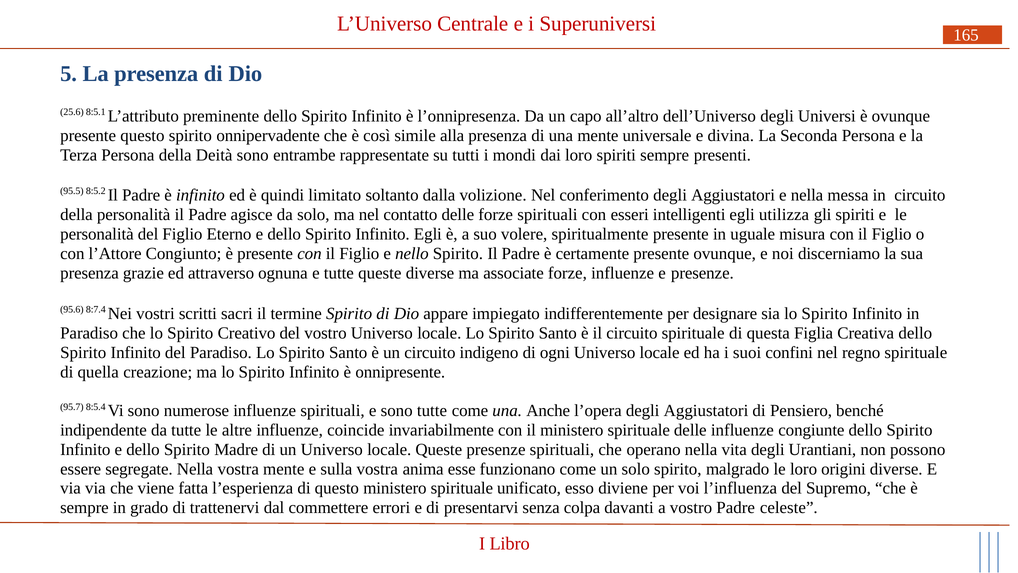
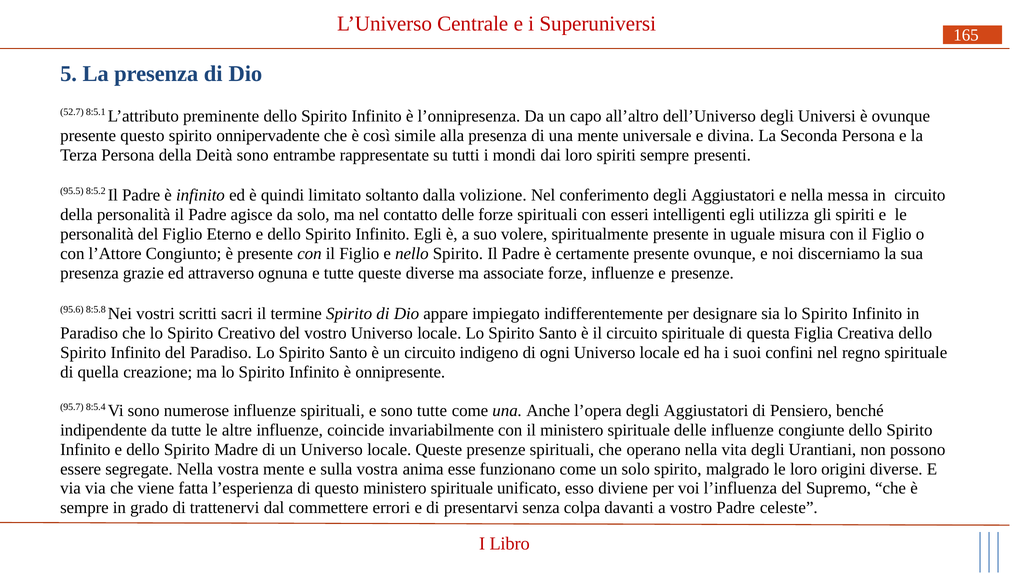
25.6: 25.6 -> 52.7
8:7.4: 8:7.4 -> 8:5.8
